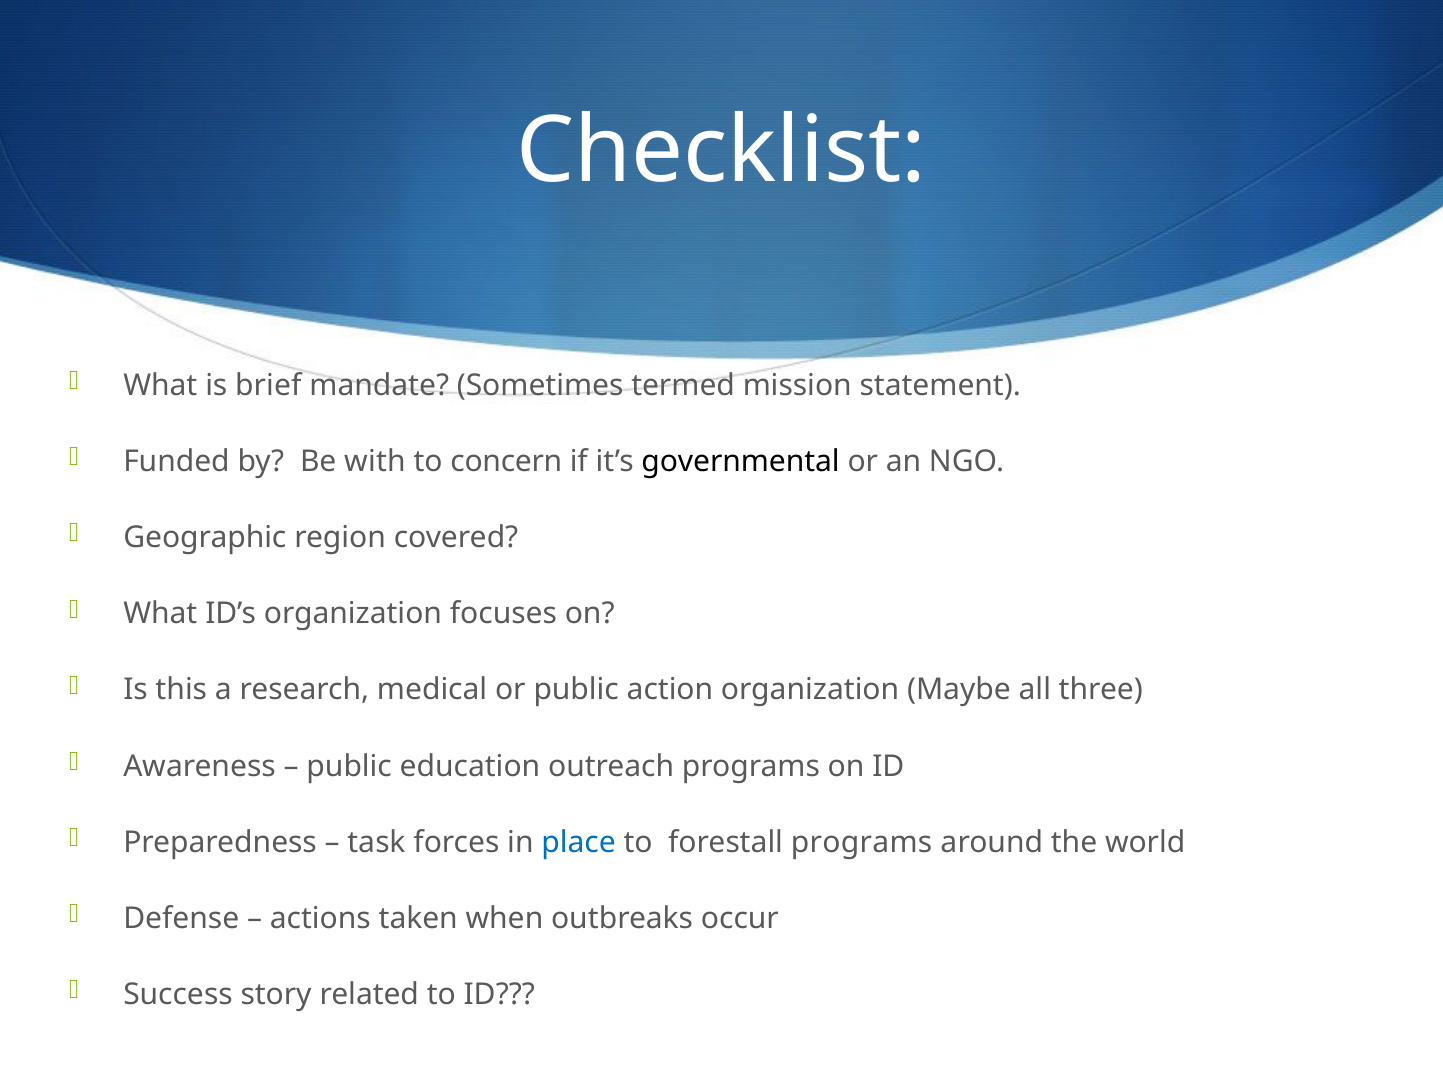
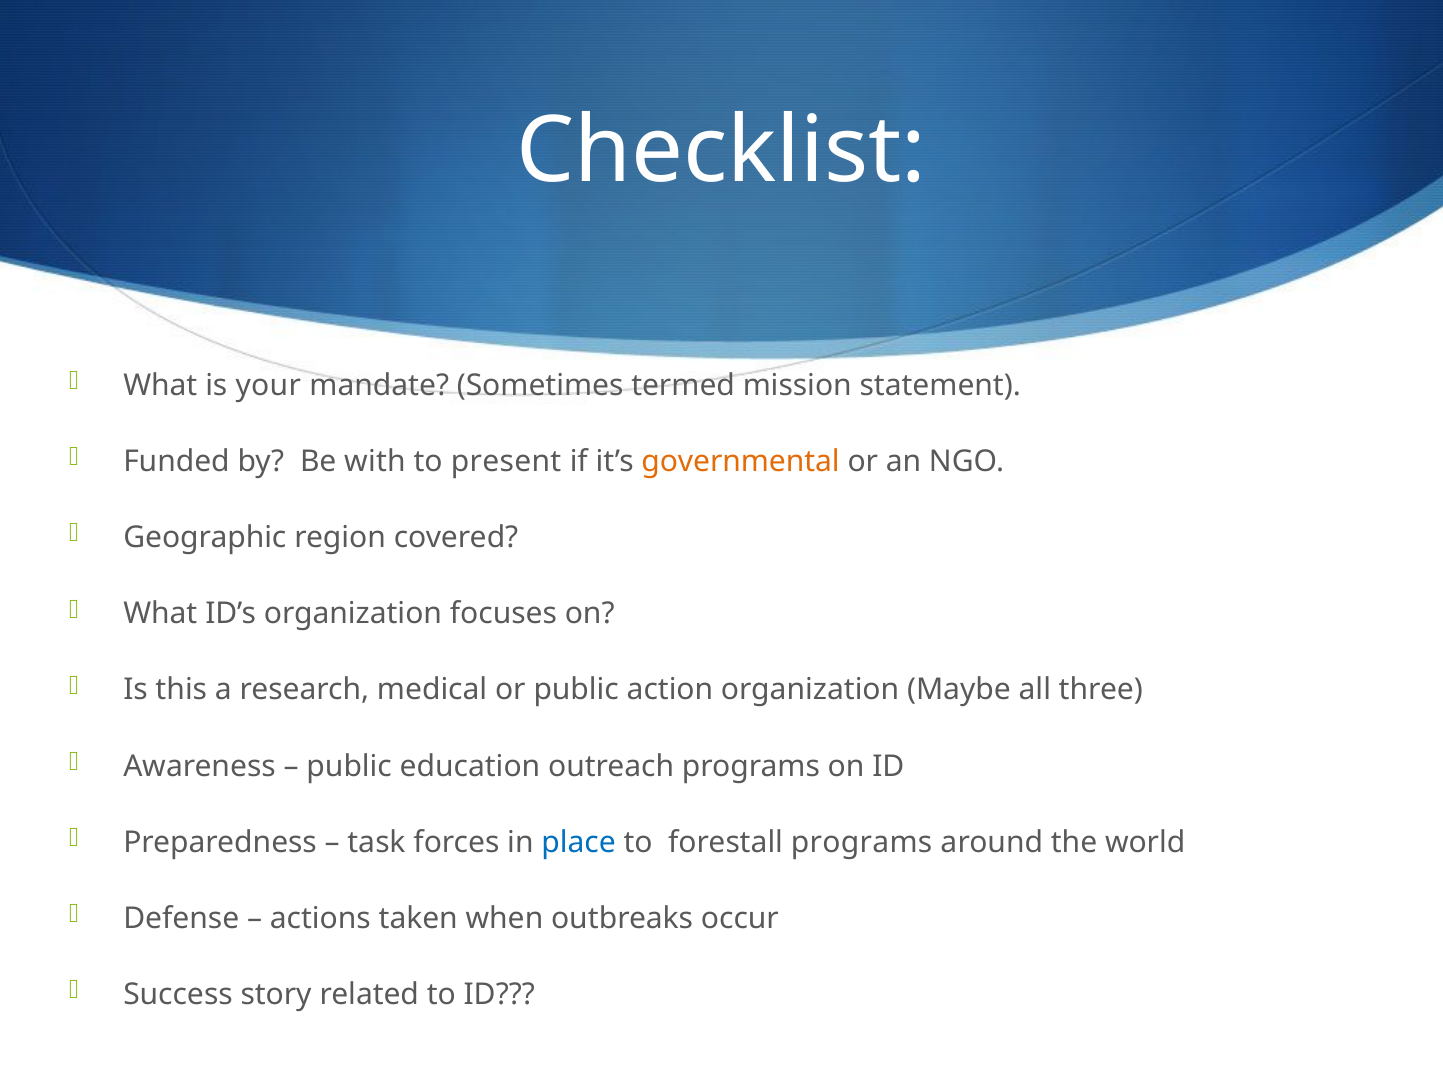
brief: brief -> your
concern: concern -> present
governmental colour: black -> orange
